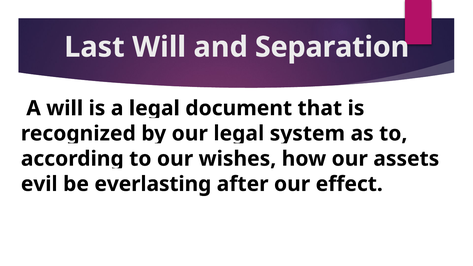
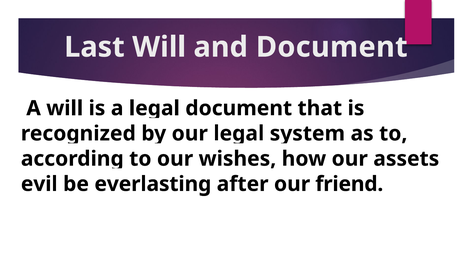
and Separation: Separation -> Document
effect: effect -> friend
